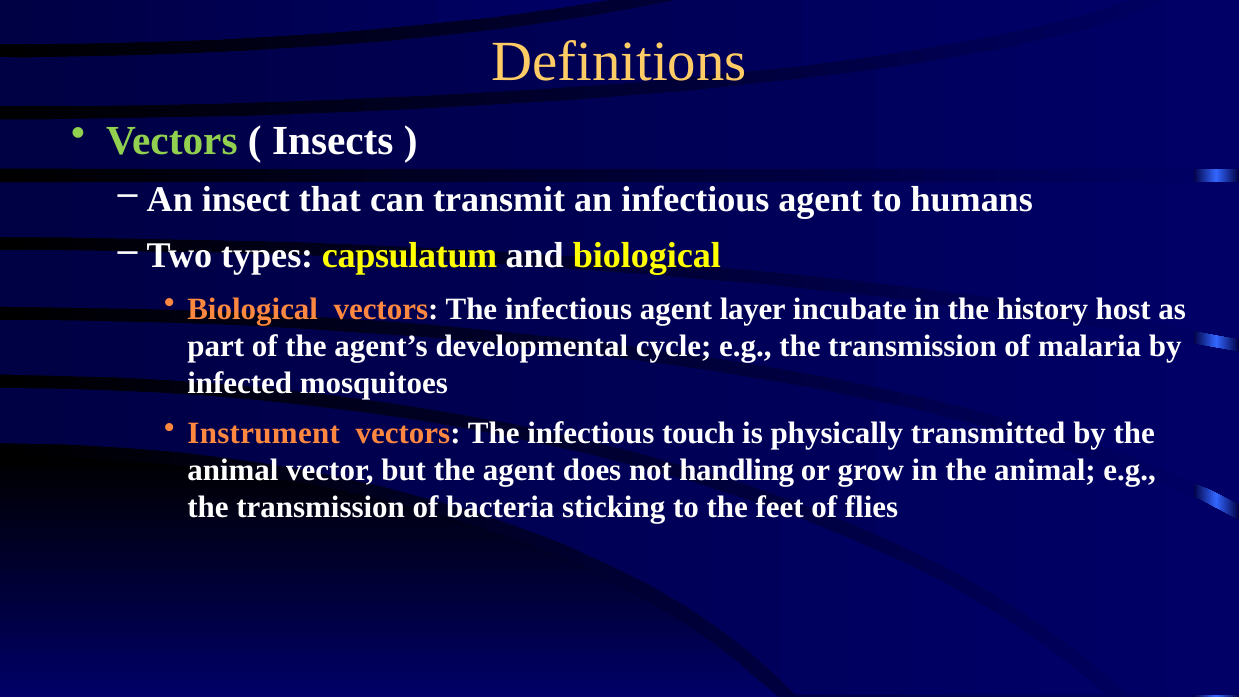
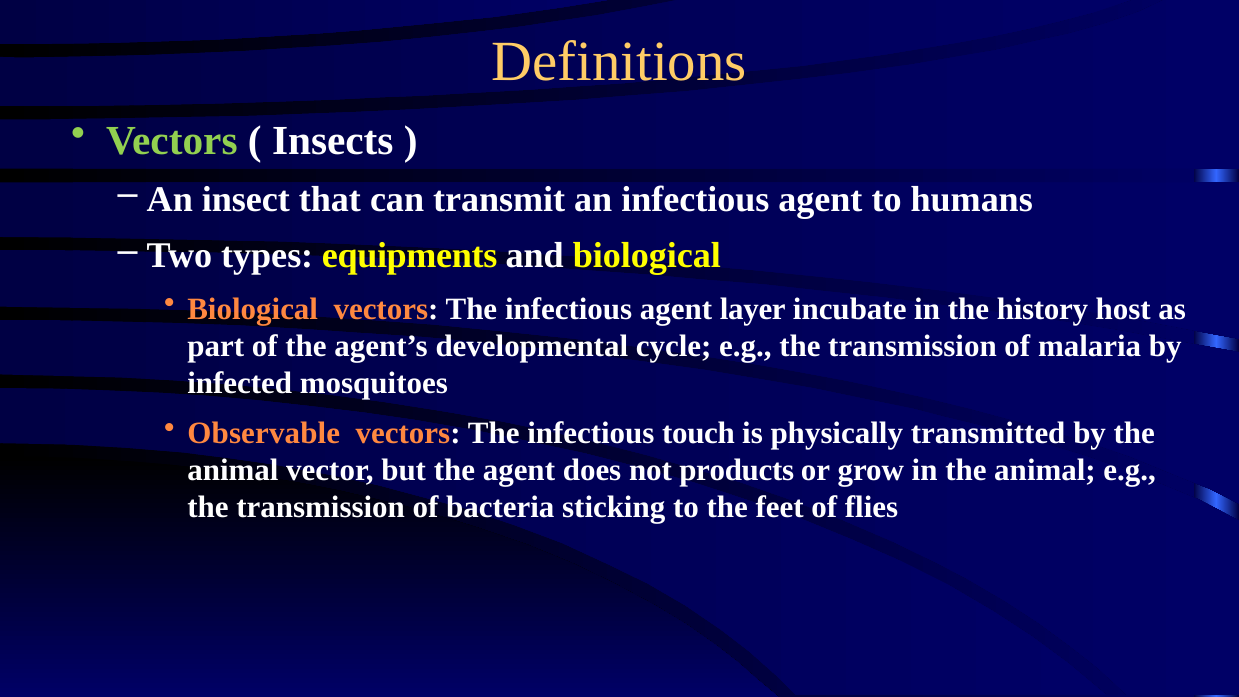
capsulatum: capsulatum -> equipments
Instrument: Instrument -> Observable
handling: handling -> products
